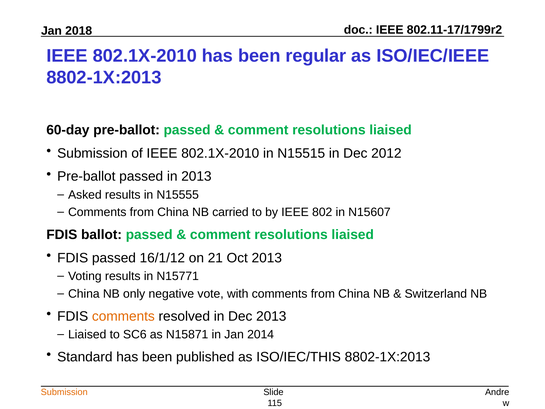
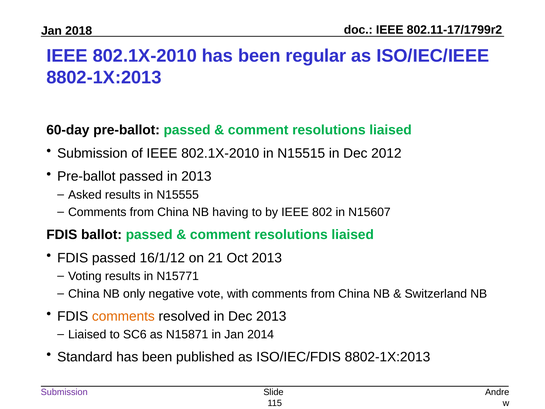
carried: carried -> having
ISO/IEC/THIS: ISO/IEC/THIS -> ISO/IEC/FDIS
Submission at (64, 392) colour: orange -> purple
